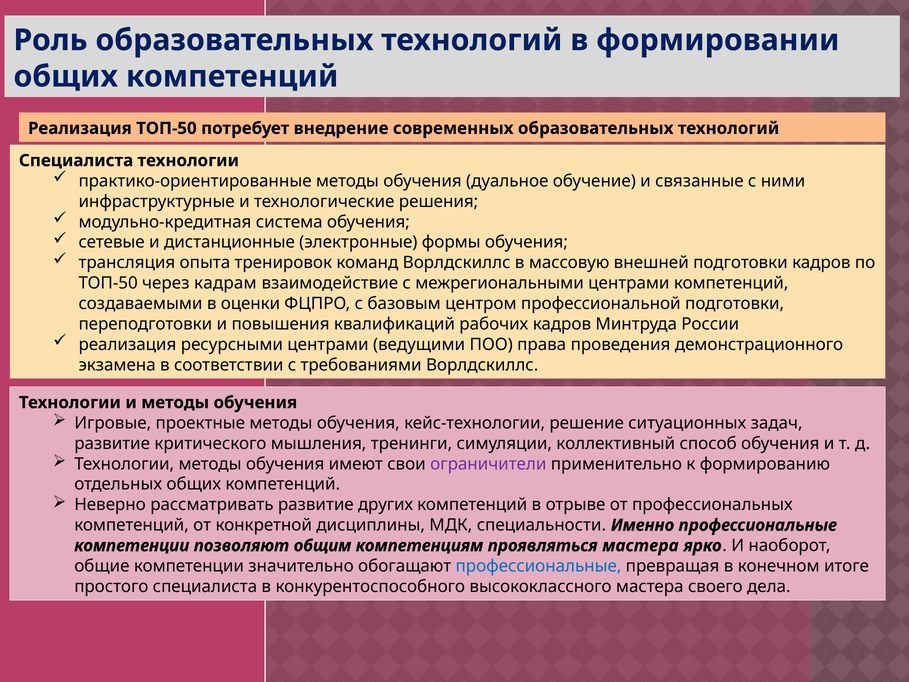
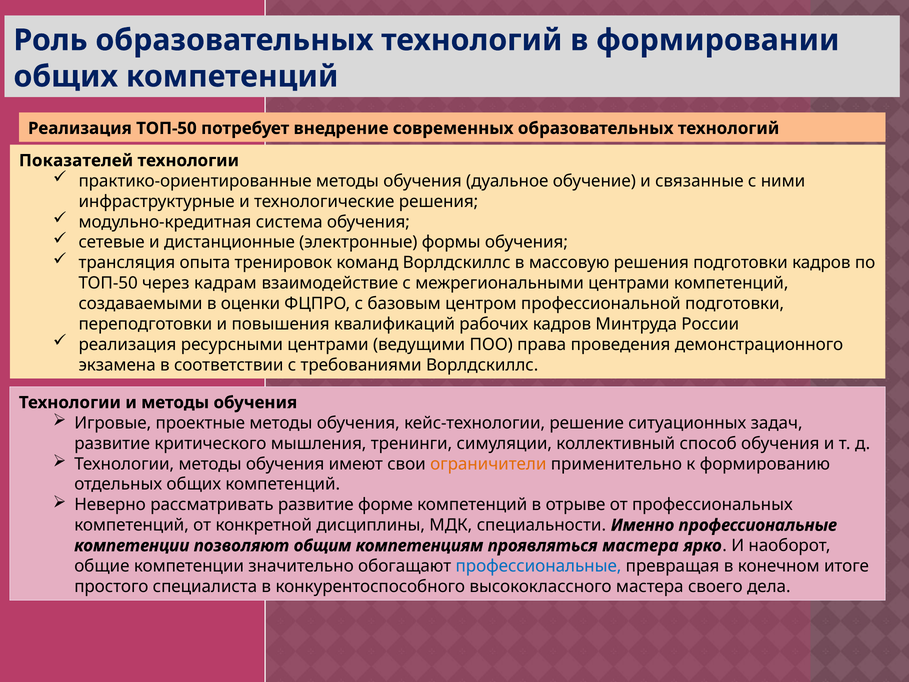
Специалиста at (76, 161): Специалиста -> Показателей
массовую внешней: внешней -> решения
ограничители colour: purple -> orange
других: других -> форме
